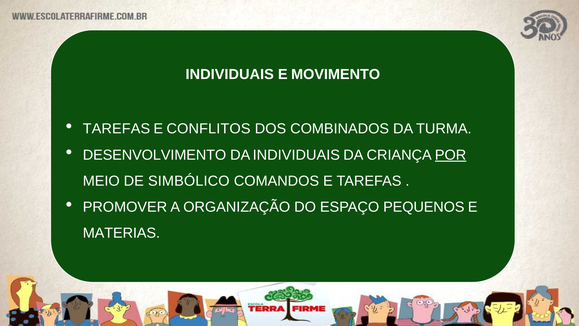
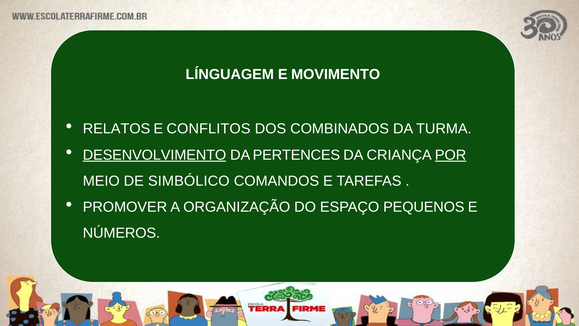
INDIVIDUAIS at (230, 74): INDIVIDUAIS -> LÍNGUAGEM
TAREFAS at (116, 129): TAREFAS -> RELATOS
DESENVOLVIMENTO underline: none -> present
DA INDIVIDUAIS: INDIVIDUAIS -> PERTENCES
MATERIAS: MATERIAS -> NÚMEROS
